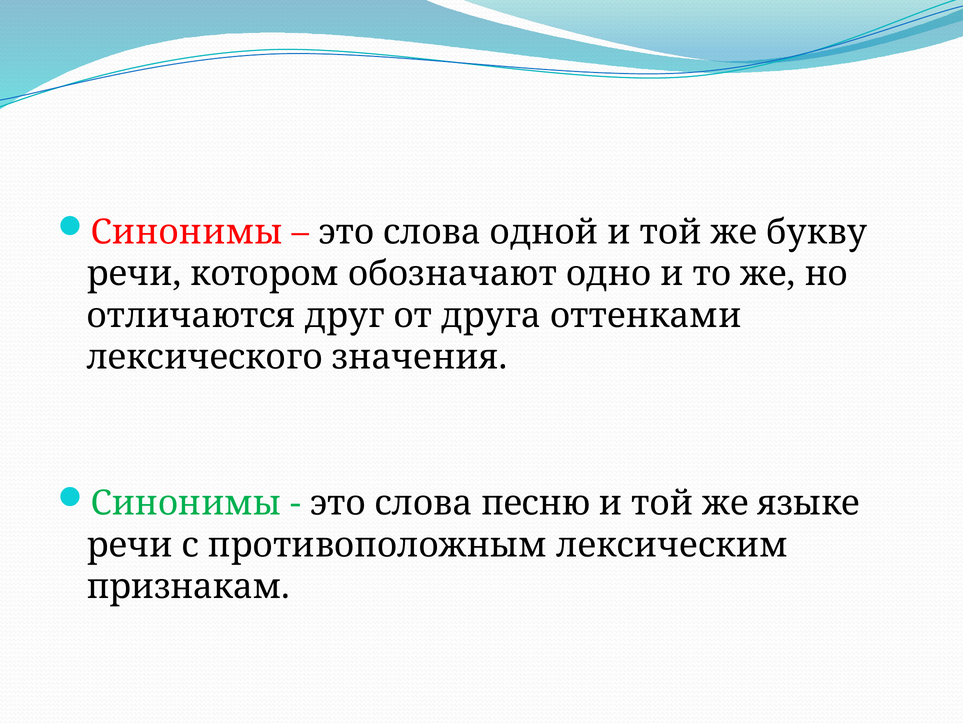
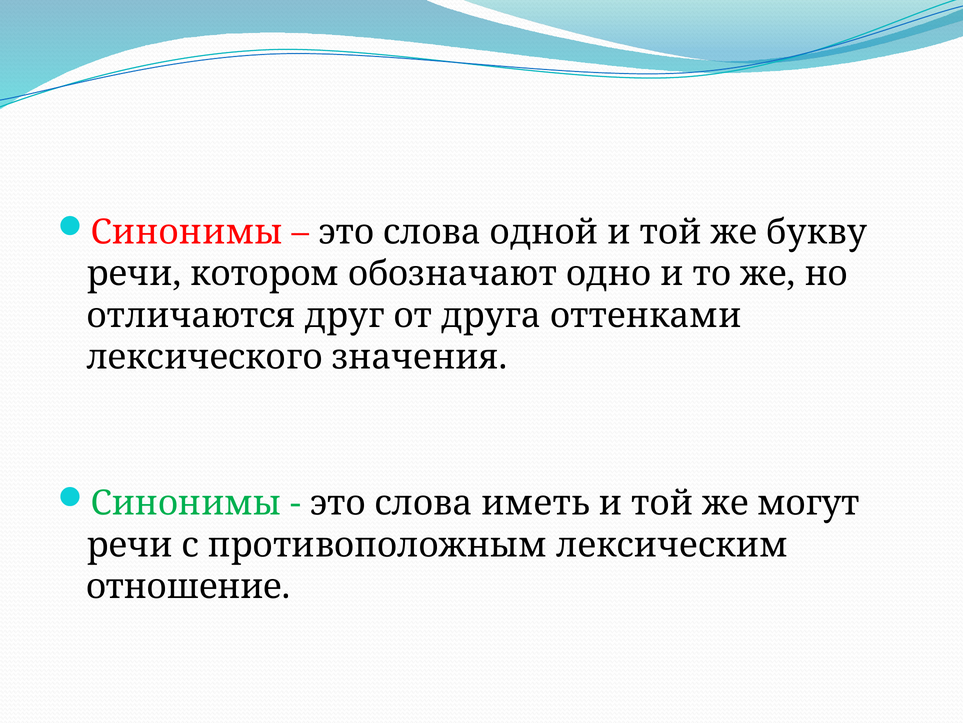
песню: песню -> иметь
языке: языке -> могут
признакам: признакам -> отношение
